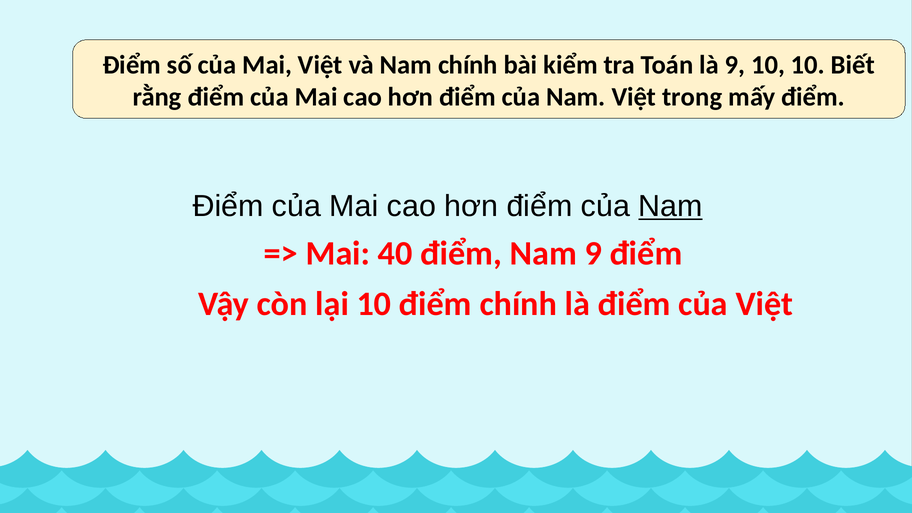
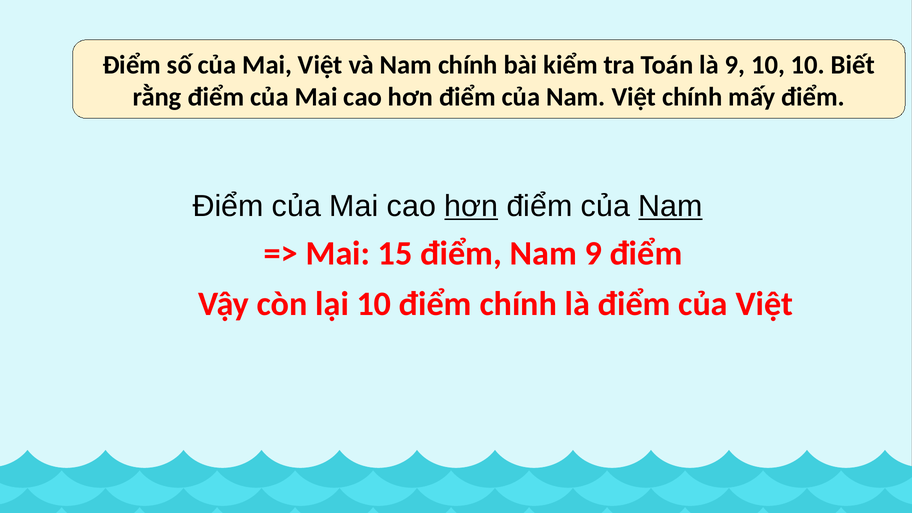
Việt trong: trong -> chính
hơn at (471, 206) underline: none -> present
40: 40 -> 15
